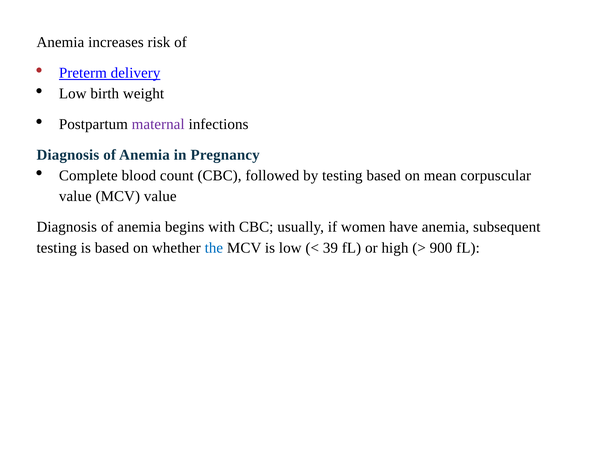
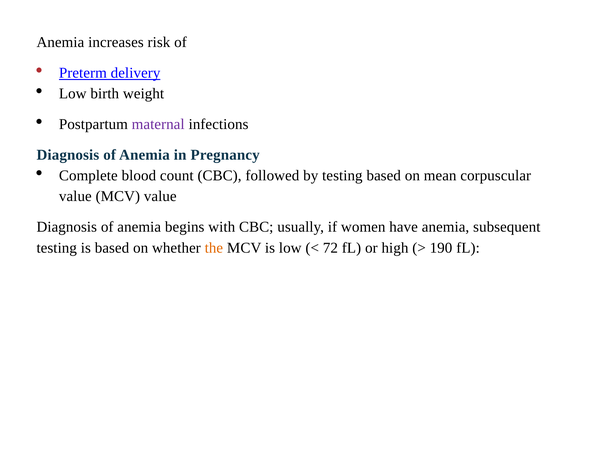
the colour: blue -> orange
39: 39 -> 72
900: 900 -> 190
